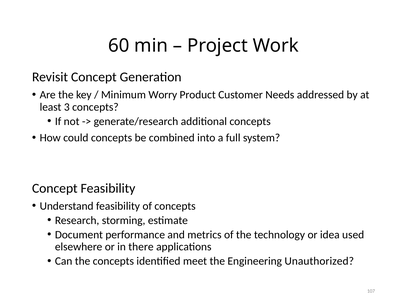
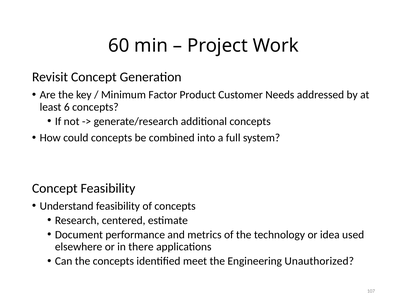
Worry: Worry -> Factor
3: 3 -> 6
storming: storming -> centered
